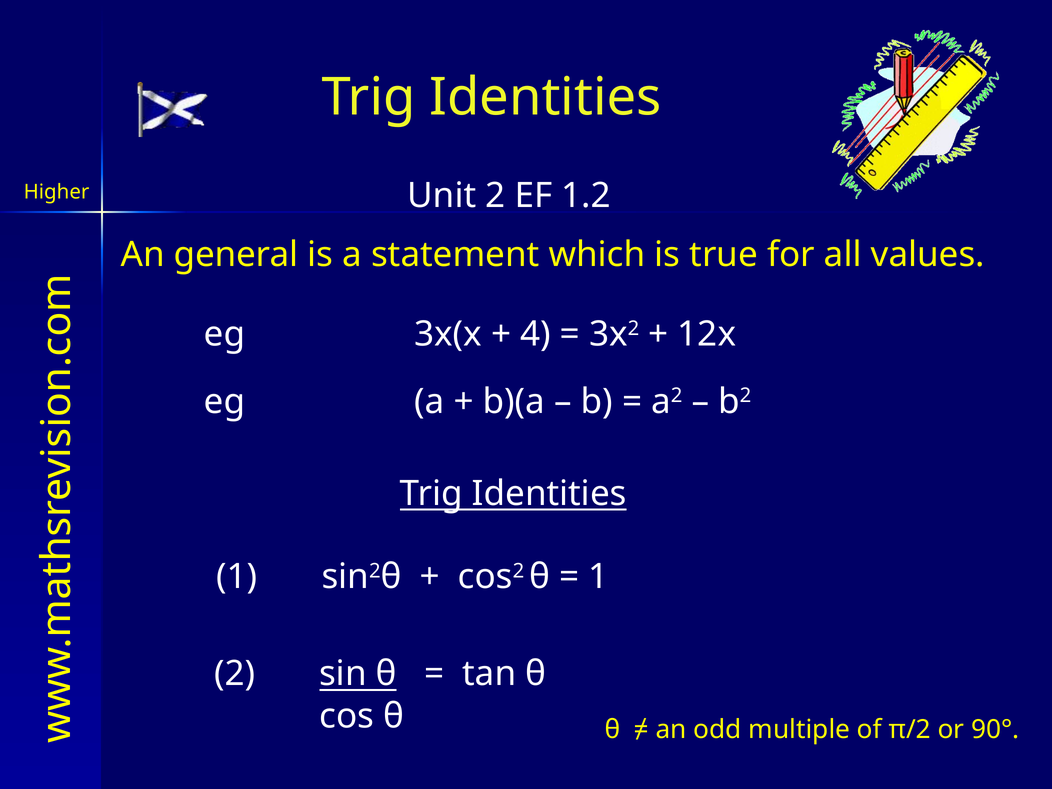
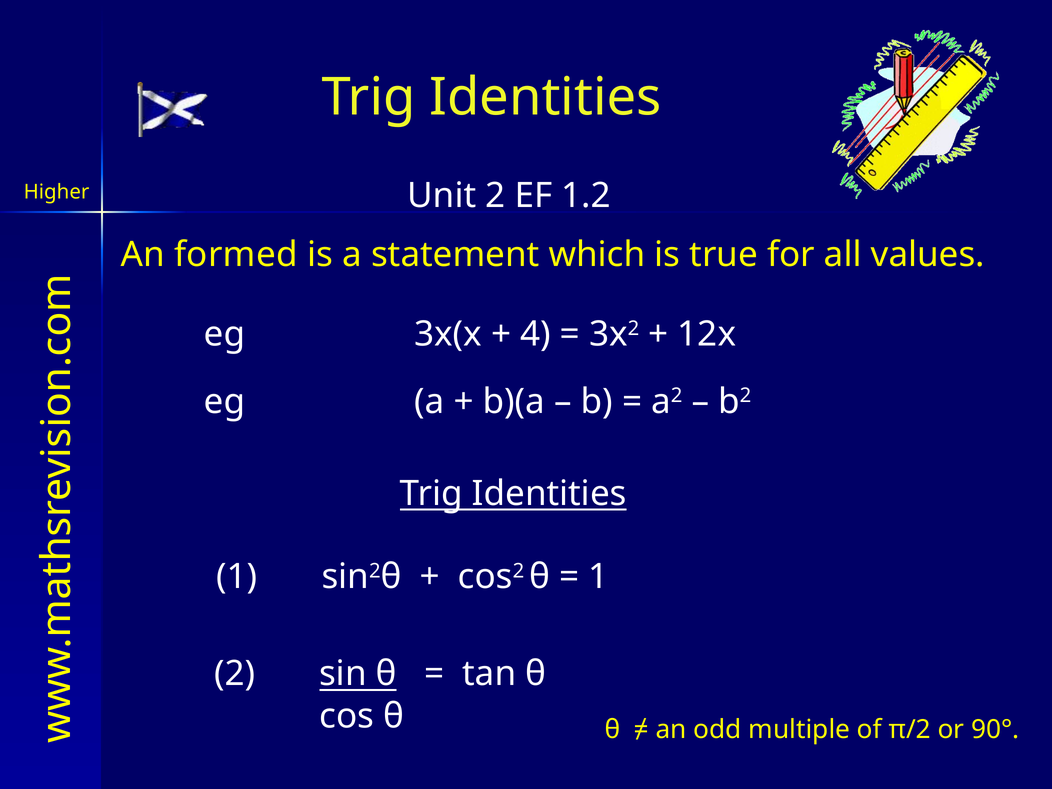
general: general -> formed
